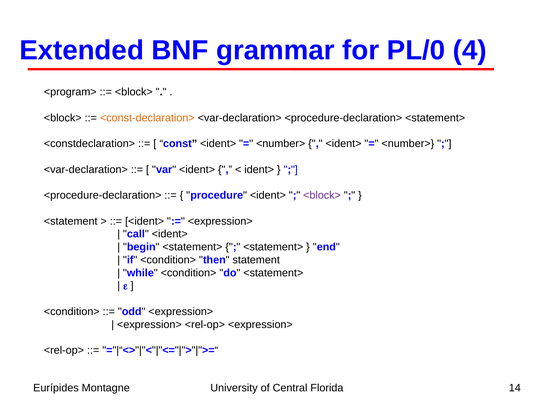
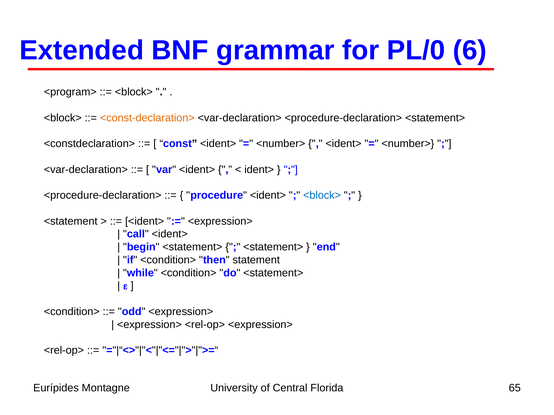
4: 4 -> 6
<block> at (322, 196) colour: purple -> blue
14: 14 -> 65
